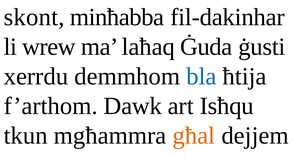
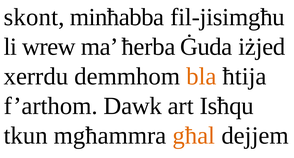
fil-dakinhar: fil-dakinhar -> fil-jisimgħu
laħaq: laħaq -> ħerba
ġusti: ġusti -> iżjed
bla colour: blue -> orange
